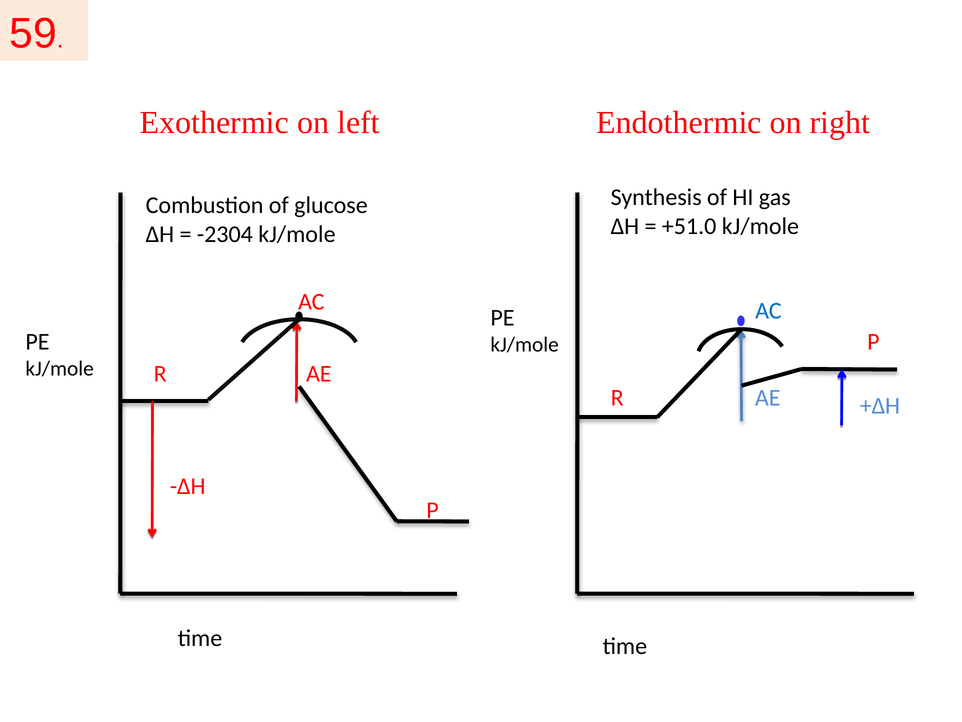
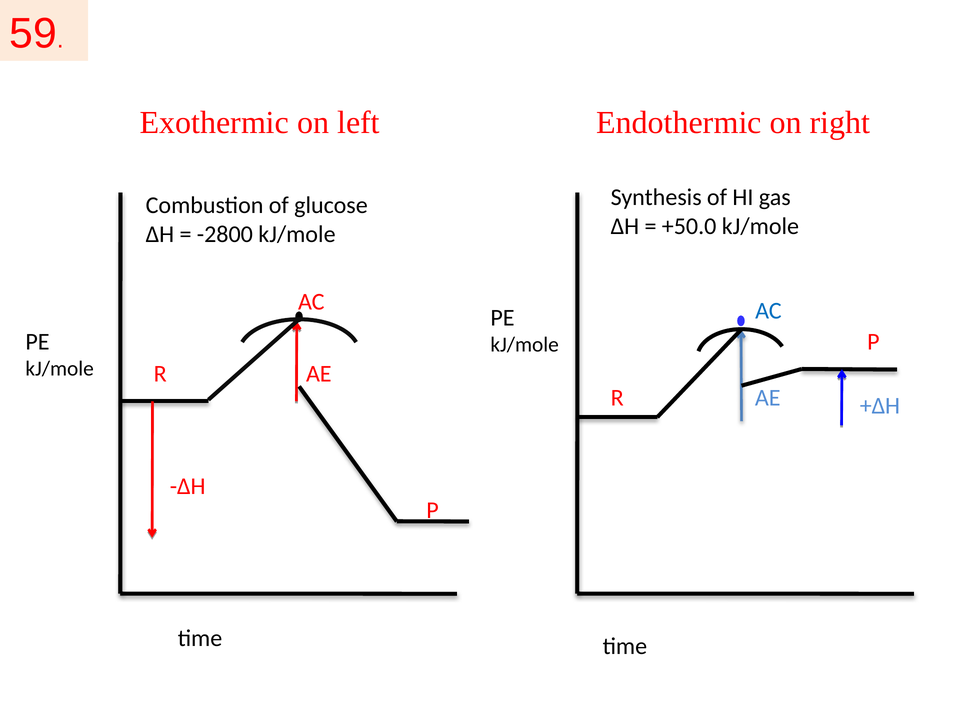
+51.0: +51.0 -> +50.0
-2304: -2304 -> -2800
